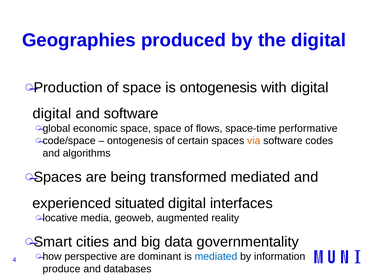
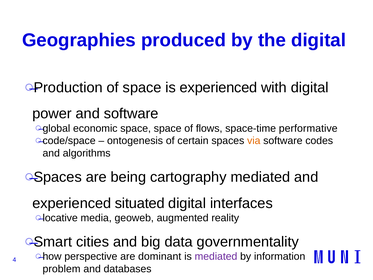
is ontogenesis: ontogenesis -> experienced
digital at (52, 114): digital -> power
transformed: transformed -> cartography
mediated at (216, 256) colour: blue -> purple
produce: produce -> problem
